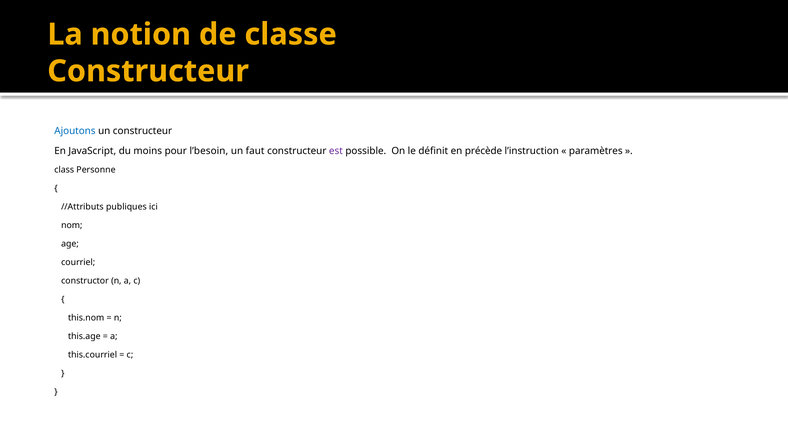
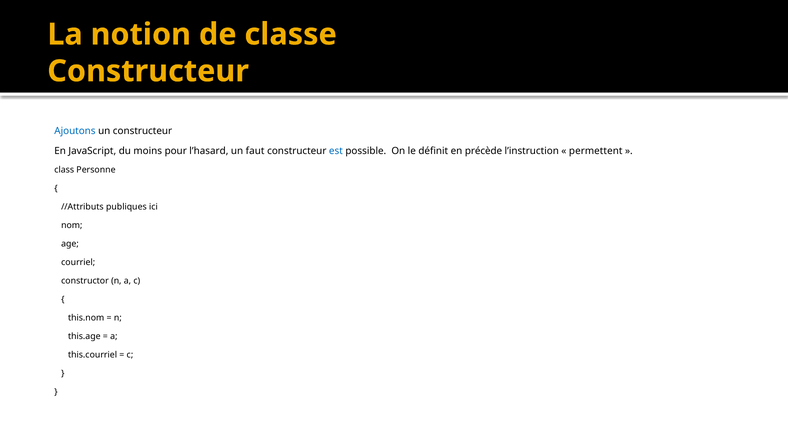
l’besoin: l’besoin -> l’hasard
est colour: purple -> blue
paramètres: paramètres -> permettent
